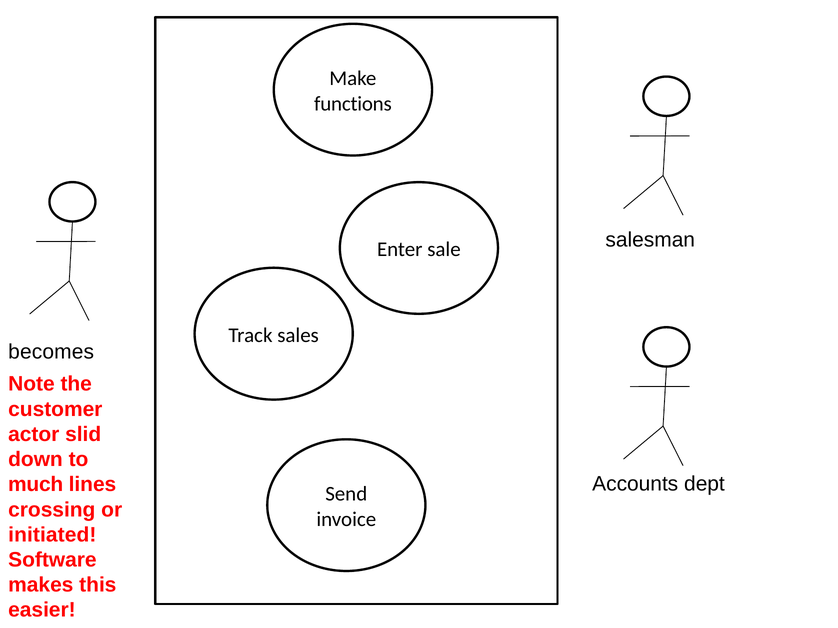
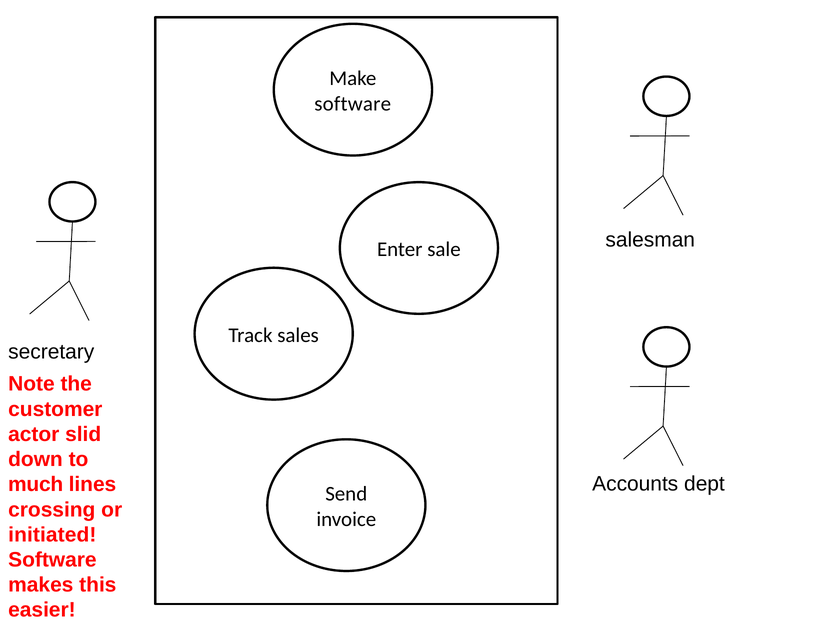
functions at (353, 104): functions -> software
becomes: becomes -> secretary
